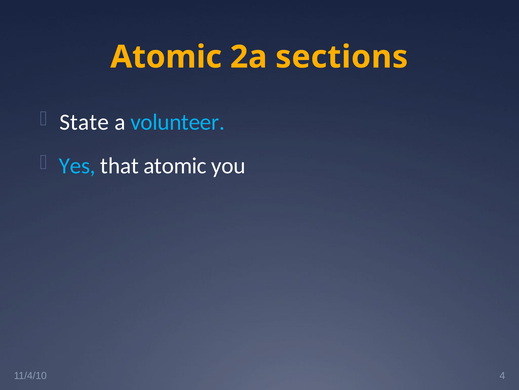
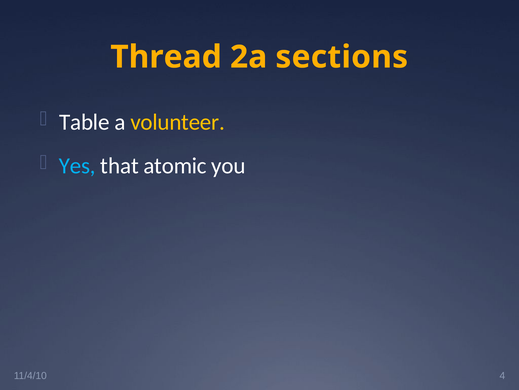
Atomic at (166, 57): Atomic -> Thread
State: State -> Table
volunteer colour: light blue -> yellow
